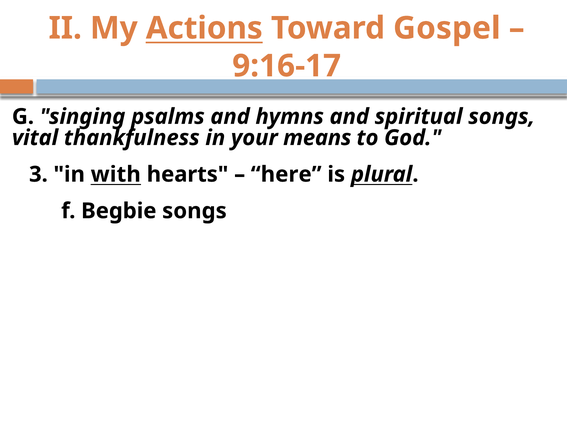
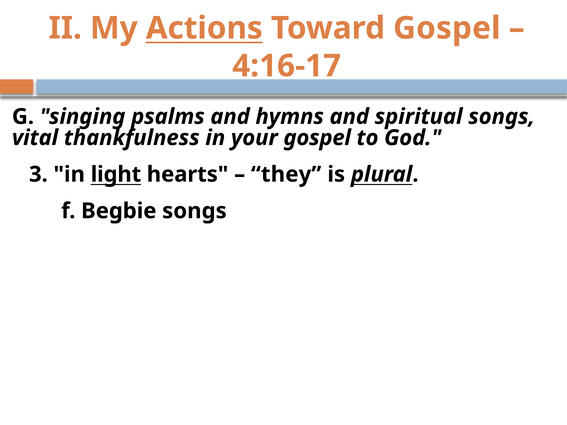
9:16-17: 9:16-17 -> 4:16-17
your means: means -> gospel
with: with -> light
here: here -> they
